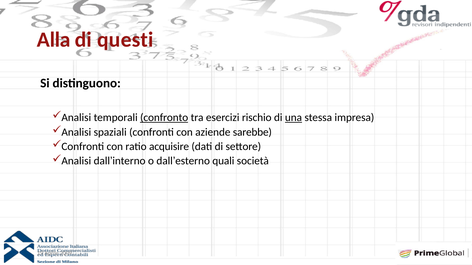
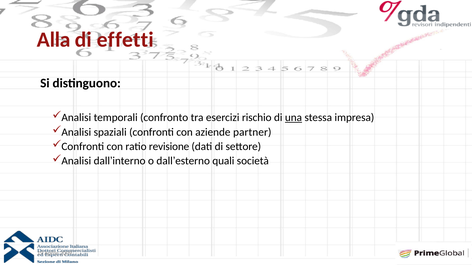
questi: questi -> effetti
confronto underline: present -> none
sarebbe: sarebbe -> partner
acquisire: acquisire -> revisione
